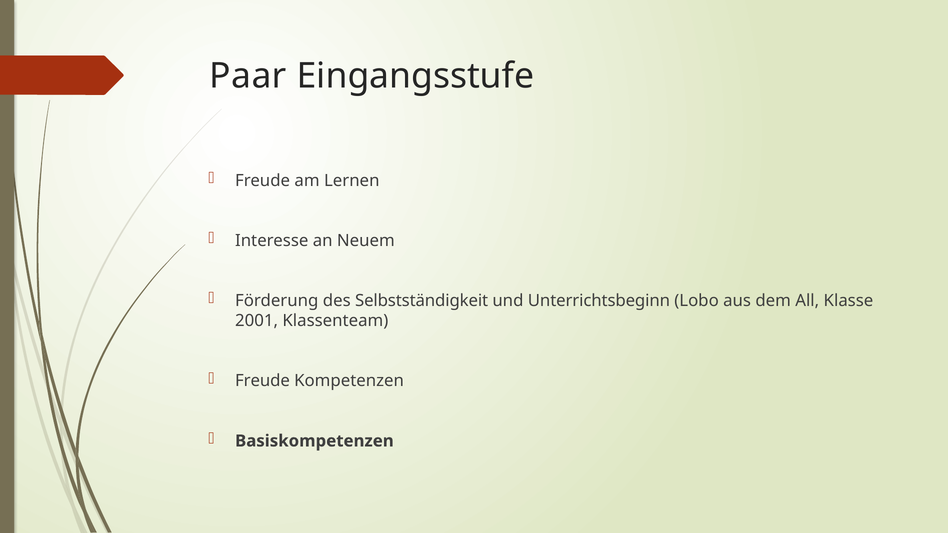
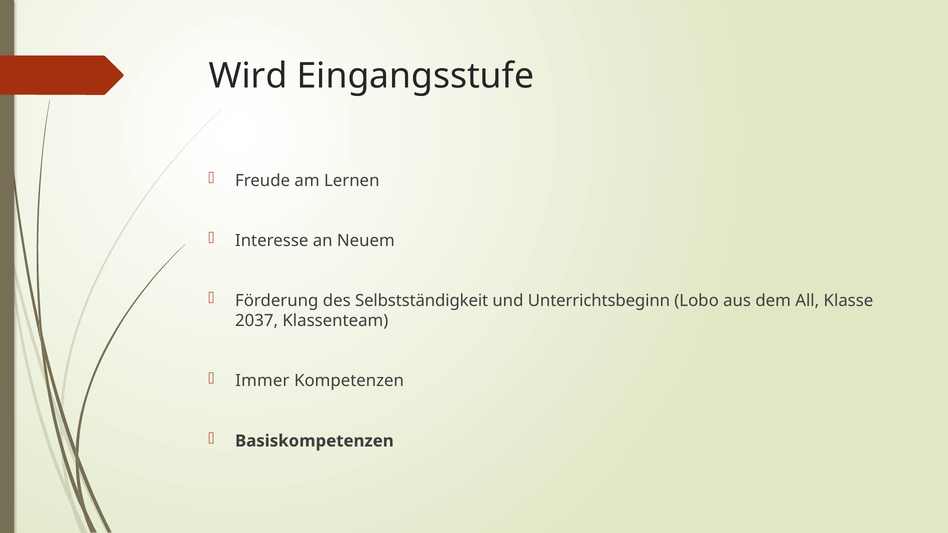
Paar: Paar -> Wird
2001: 2001 -> 2037
Freude at (263, 381): Freude -> Immer
